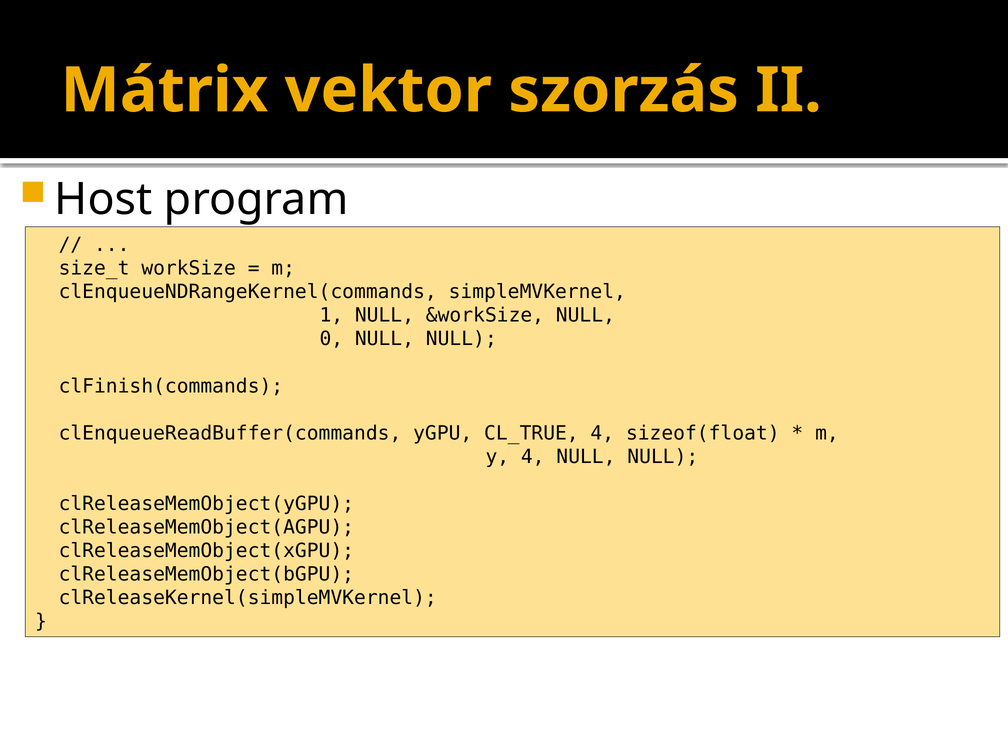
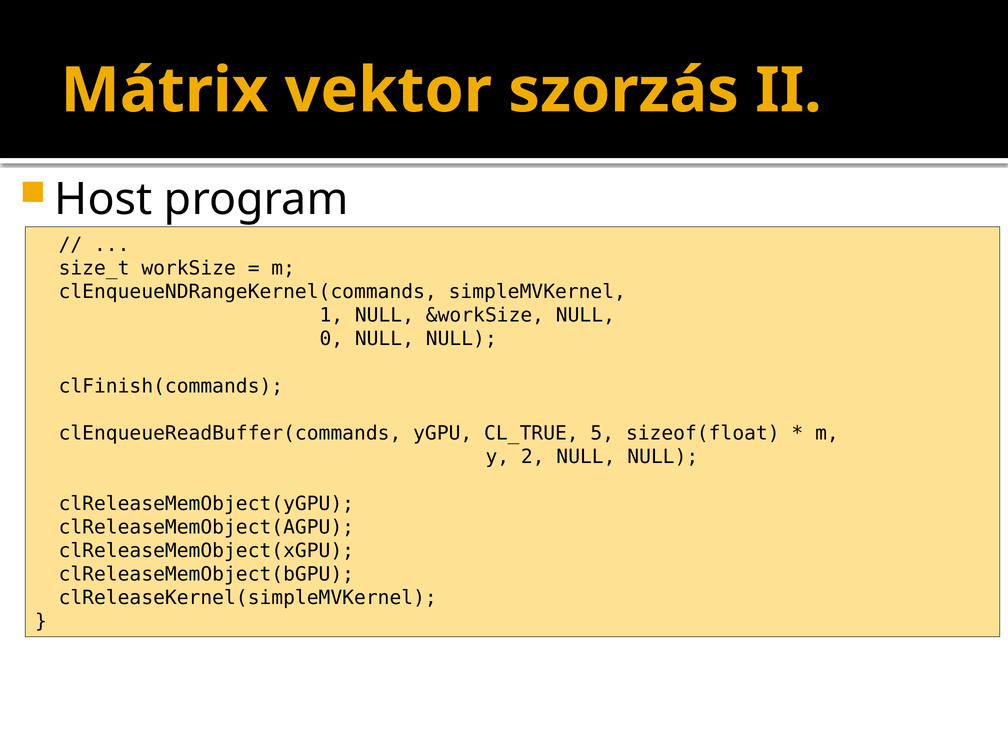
CL_TRUE 4: 4 -> 5
y 4: 4 -> 2
